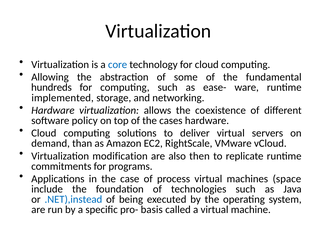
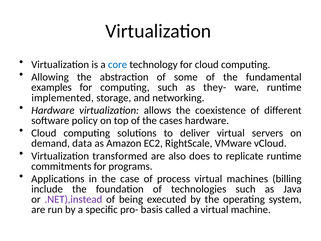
hundreds: hundreds -> examples
ease-: ease- -> they-
than: than -> data
modification: modification -> transformed
then: then -> does
space: space -> billing
.NET),instead colour: blue -> purple
